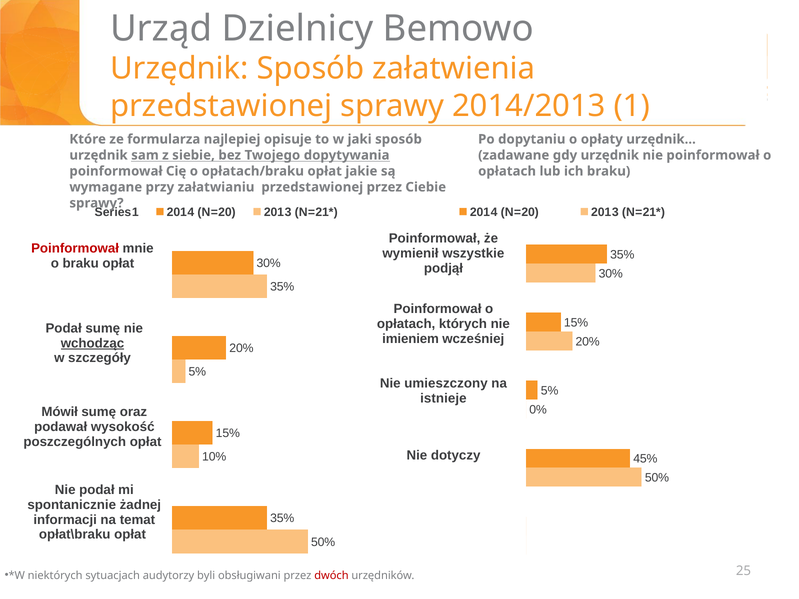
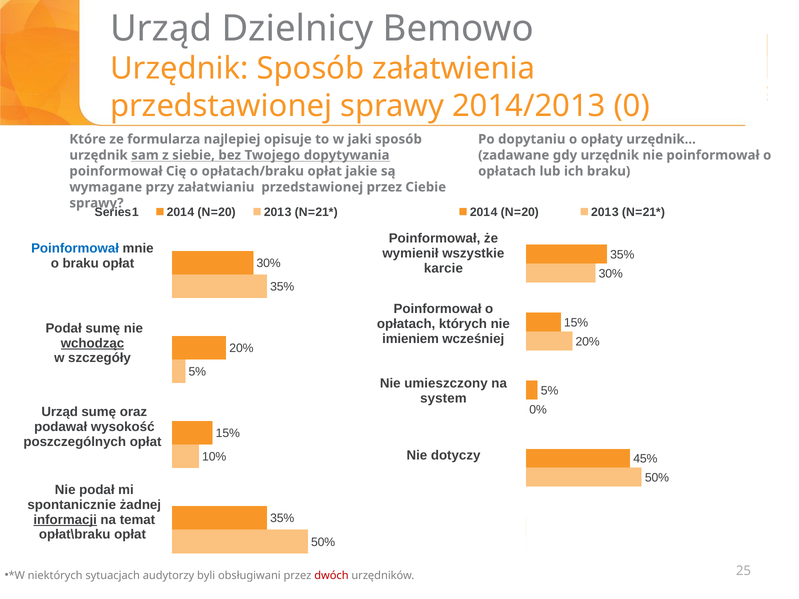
1: 1 -> 0
Poinformował at (75, 248) colour: red -> blue
podjął: podjął -> karcie
istnieje: istnieje -> system
Mówił at (60, 412): Mówił -> Urząd
informacji underline: none -> present
